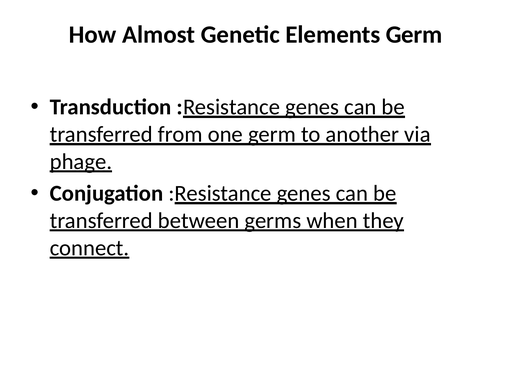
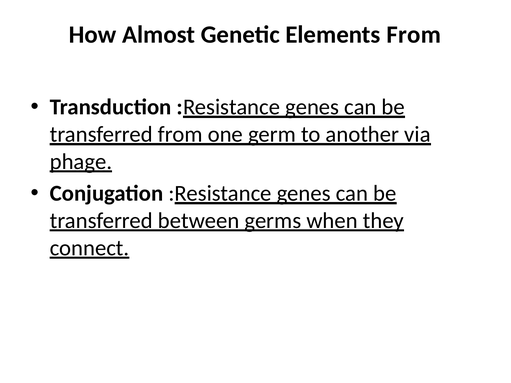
Elements Germ: Germ -> From
